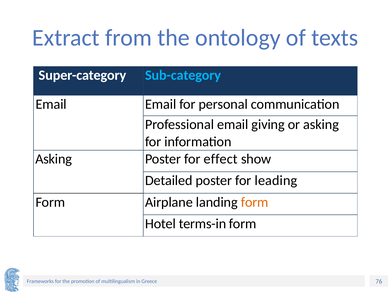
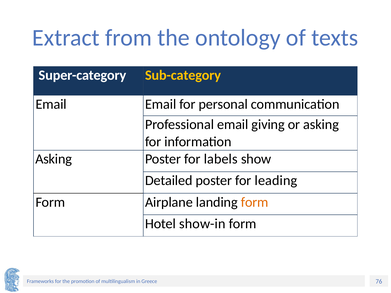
Sub-category colour: light blue -> yellow
effect: effect -> labels
terms-in: terms-in -> show-in
